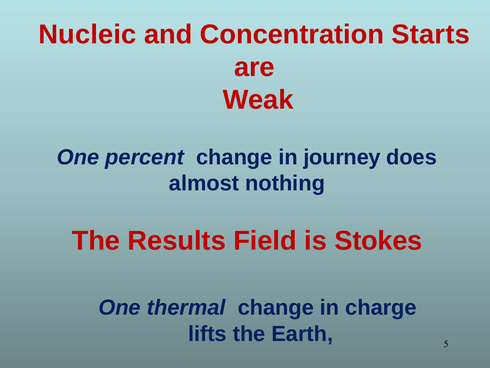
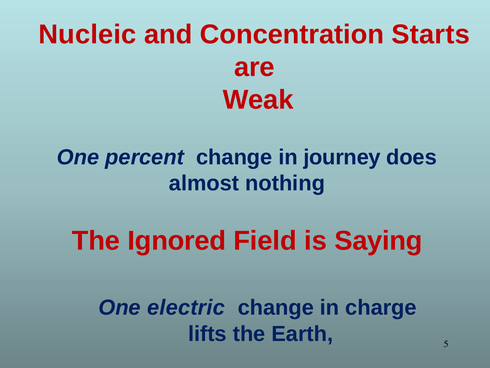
Results: Results -> Ignored
Stokes: Stokes -> Saying
thermal: thermal -> electric
